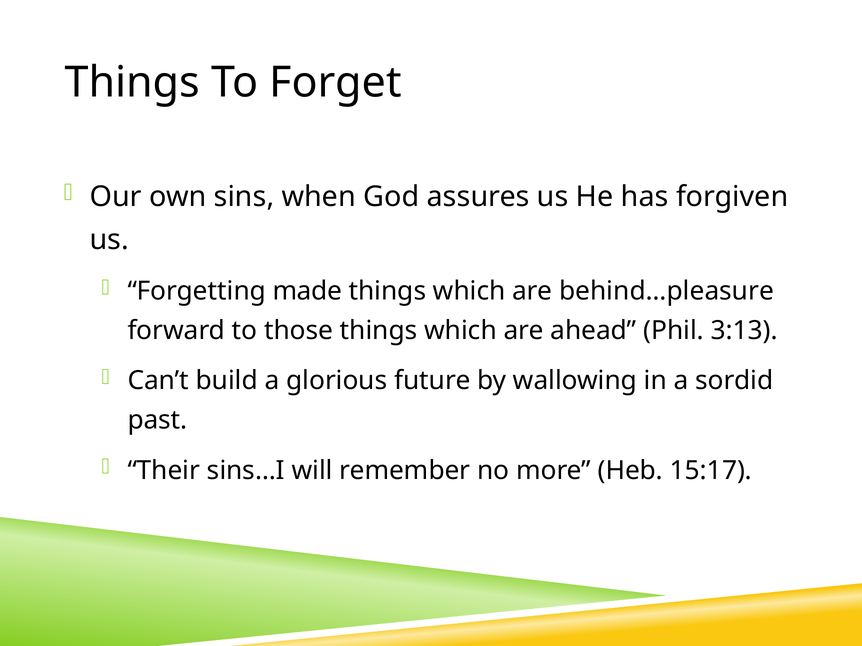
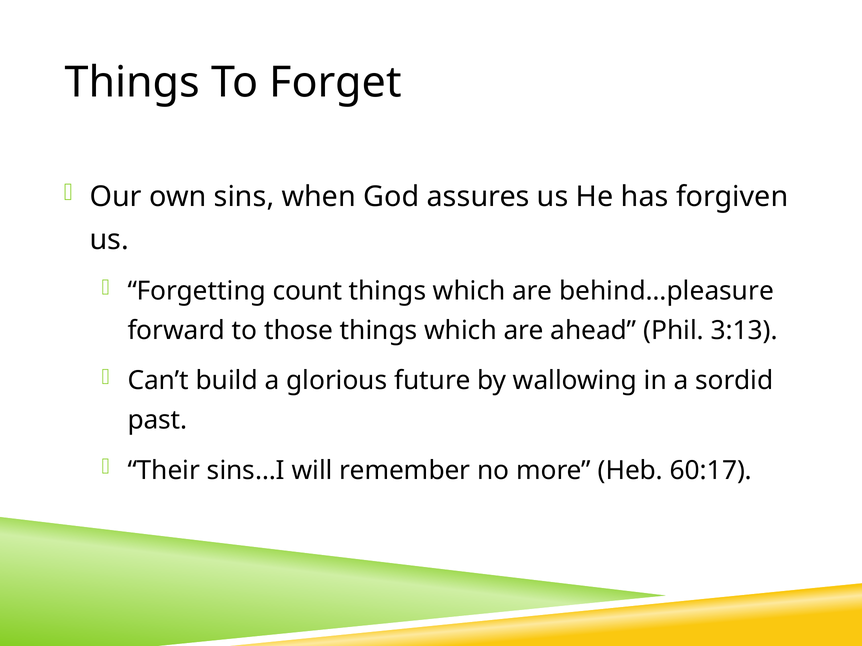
made: made -> count
15:17: 15:17 -> 60:17
